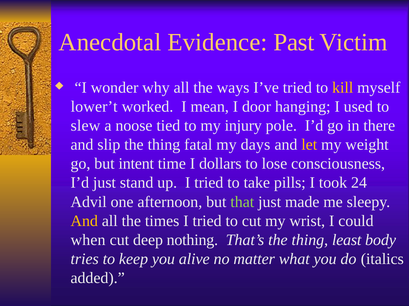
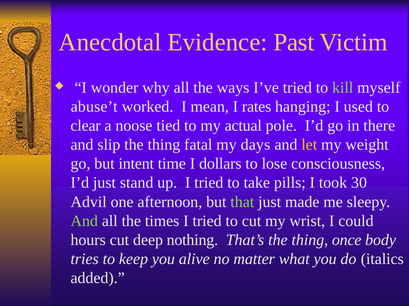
kill colour: yellow -> light green
lower’t: lower’t -> abuse’t
door: door -> rates
slew: slew -> clear
injury: injury -> actual
24: 24 -> 30
And at (84, 221) colour: yellow -> light green
when: when -> hours
least: least -> once
